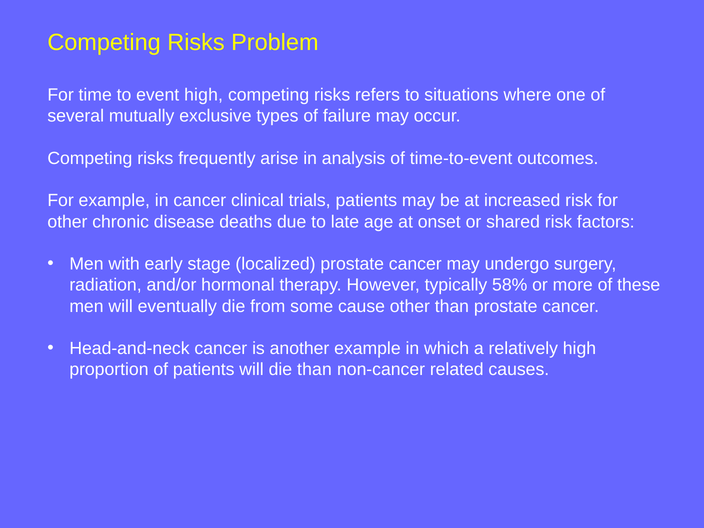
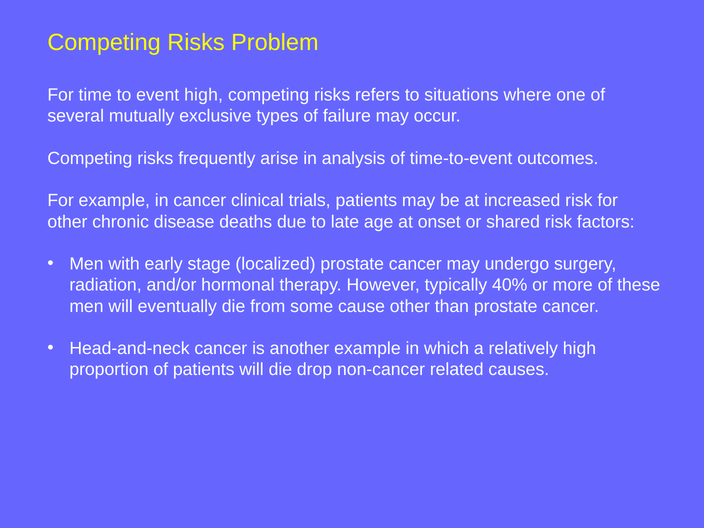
58%: 58% -> 40%
die than: than -> drop
